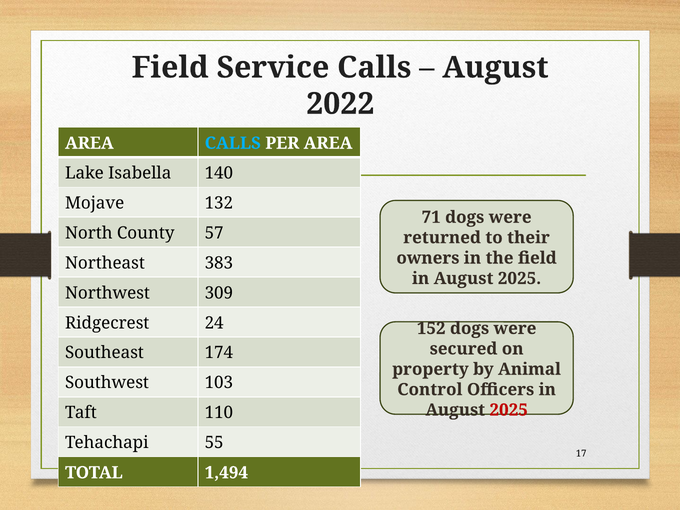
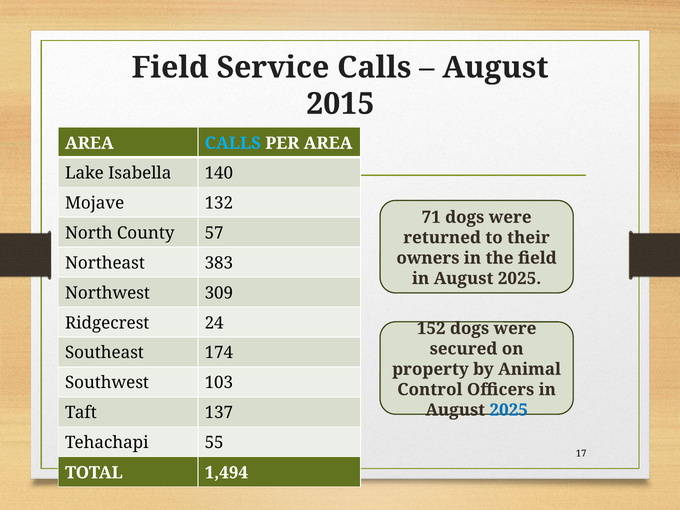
2022: 2022 -> 2015
2025 at (509, 410) colour: red -> blue
110: 110 -> 137
